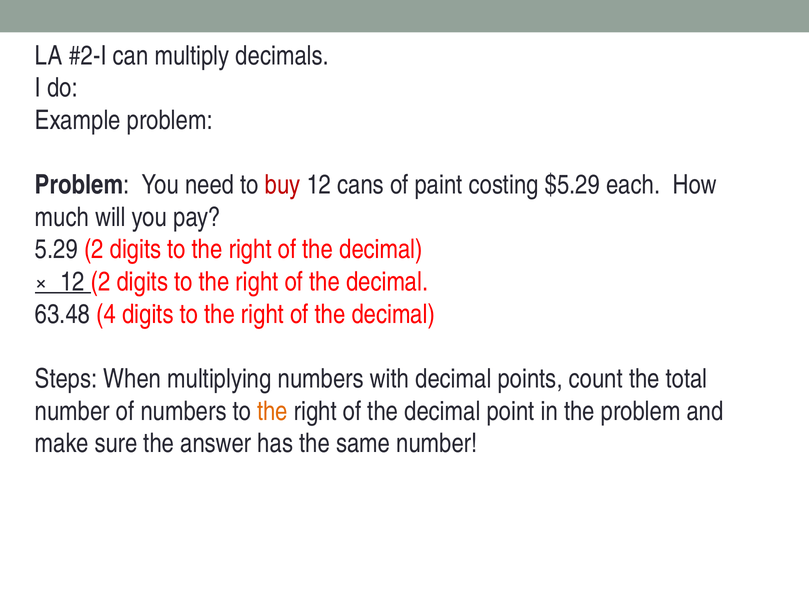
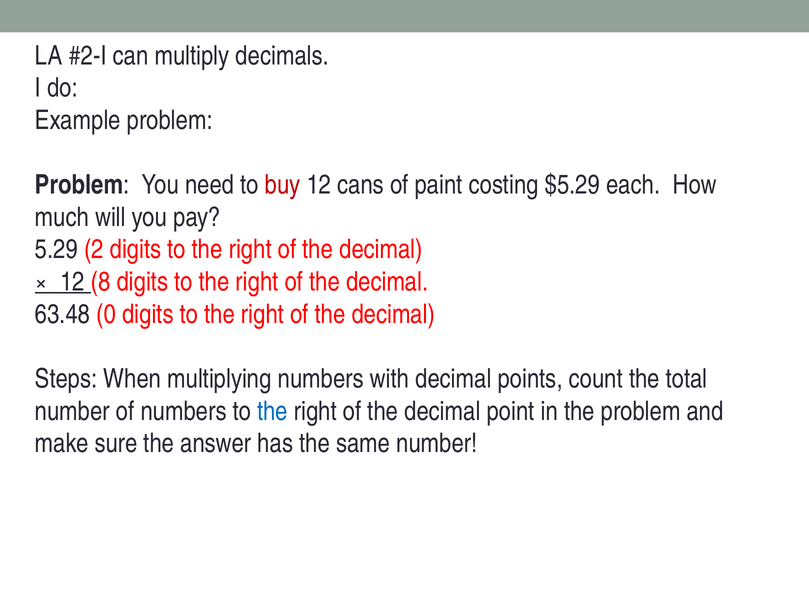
12 2: 2 -> 8
4: 4 -> 0
the at (272, 412) colour: orange -> blue
